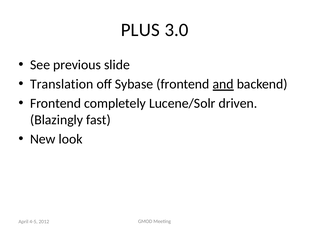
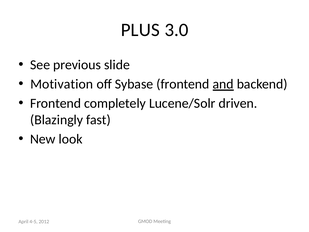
Translation: Translation -> Motivation
